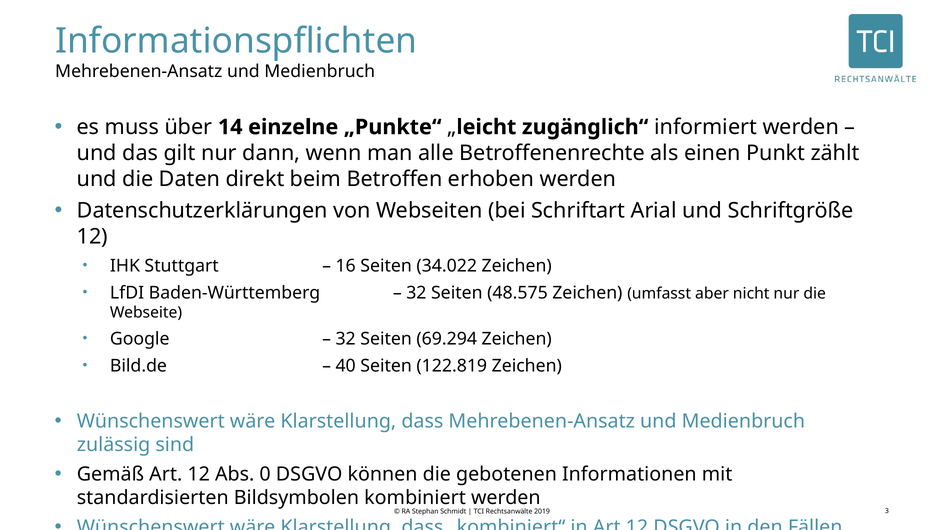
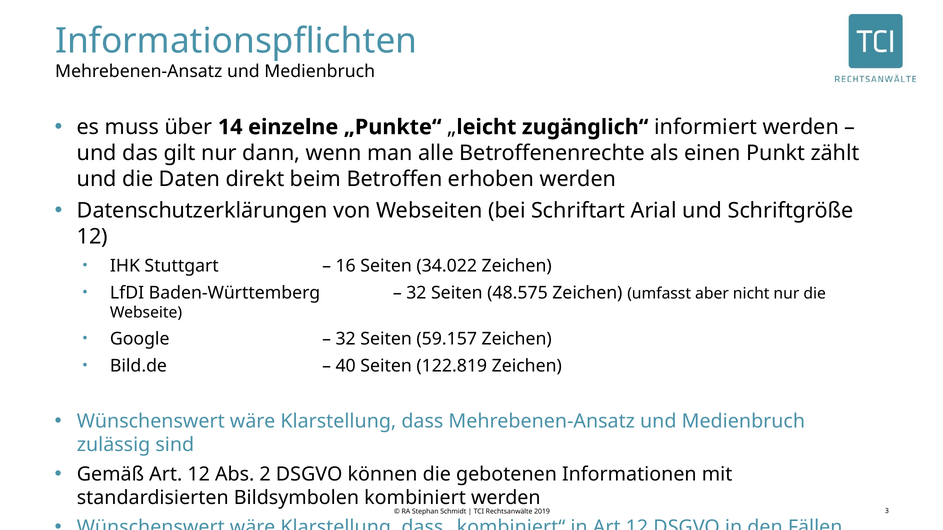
69.294: 69.294 -> 59.157
0: 0 -> 2
